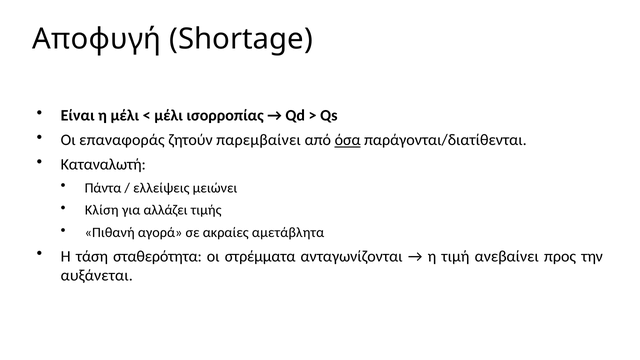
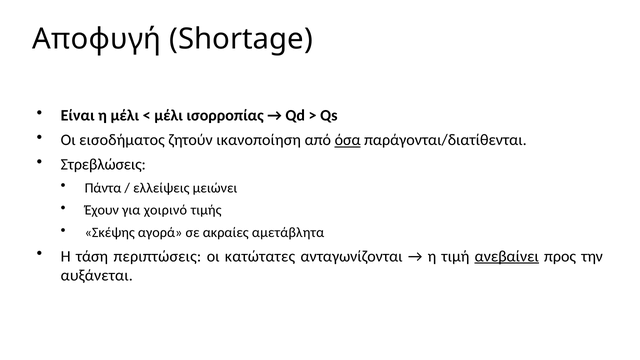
επαναφοράς: επαναφοράς -> εισοδήματος
παρεμβαίνει: παρεμβαίνει -> ικανοποίηση
Καταναλωτή: Καταναλωτή -> Στρεβλώσεις
Κλίση: Κλίση -> Έχουν
αλλάζει: αλλάζει -> χοιρινό
Πιθανή: Πιθανή -> Σκέψης
σταθερότητα: σταθερότητα -> περιπτώσεις
στρέμματα: στρέμματα -> κατώτατες
ανεβαίνει underline: none -> present
